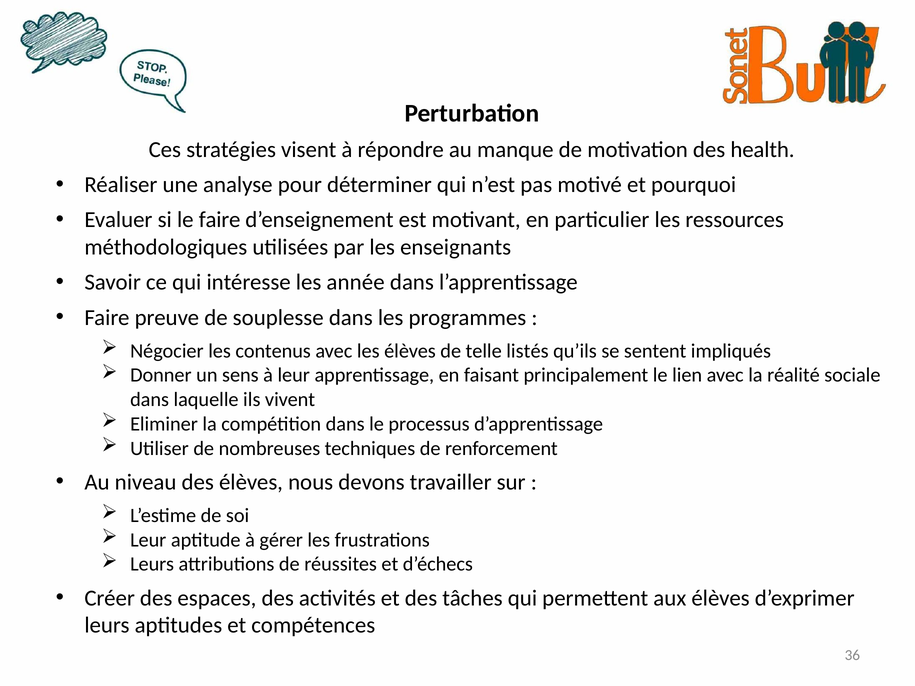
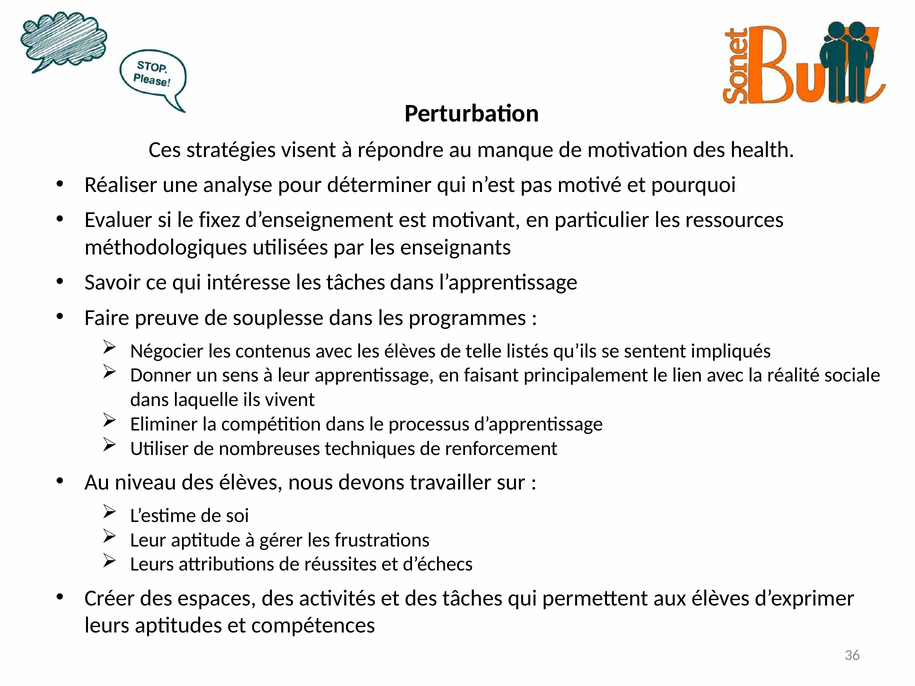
le faire: faire -> fixez
les année: année -> tâches
